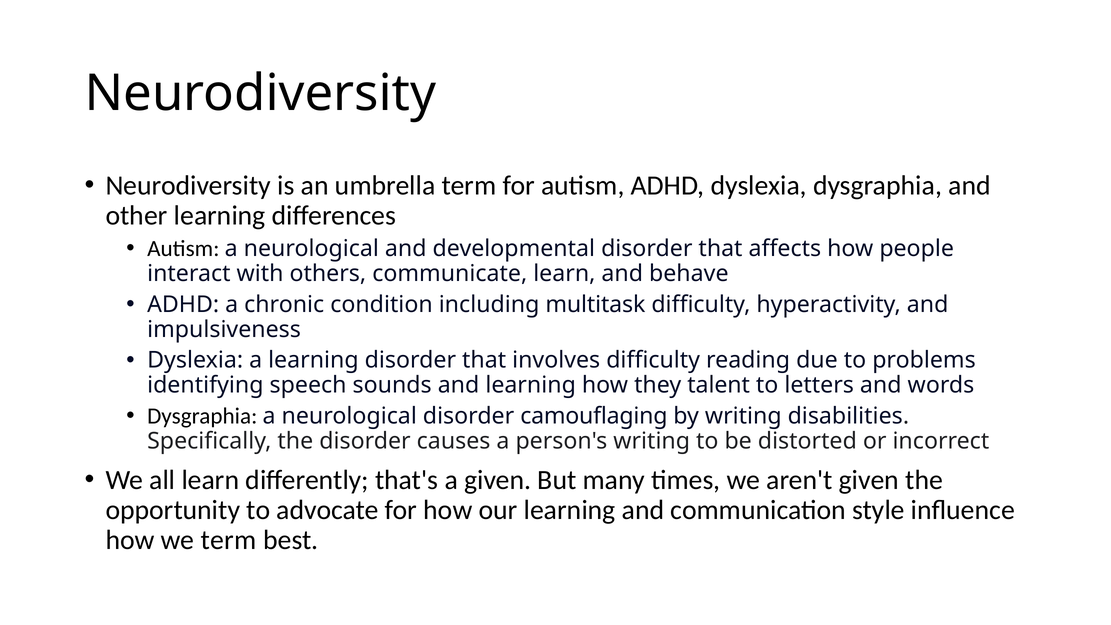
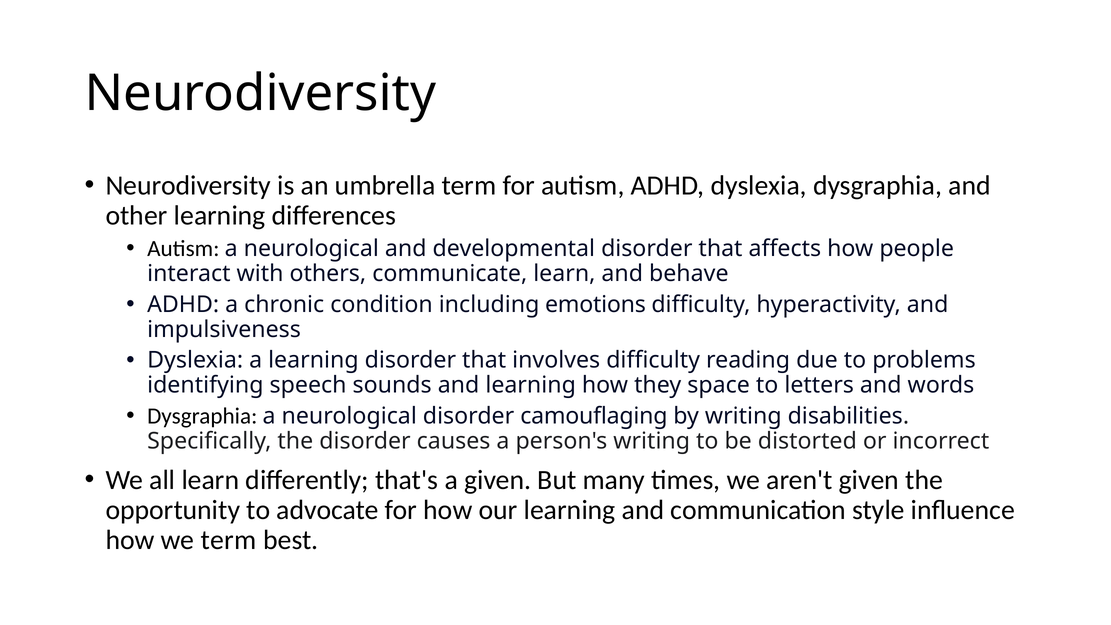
multitask: multitask -> emotions
talent: talent -> space
